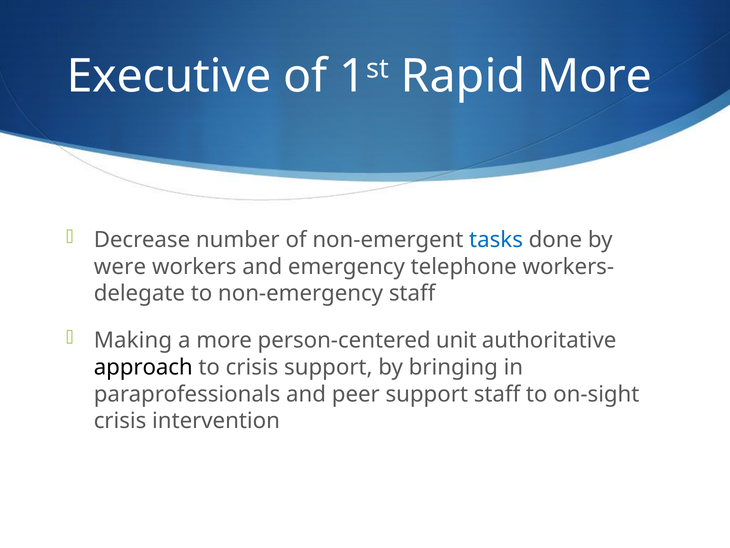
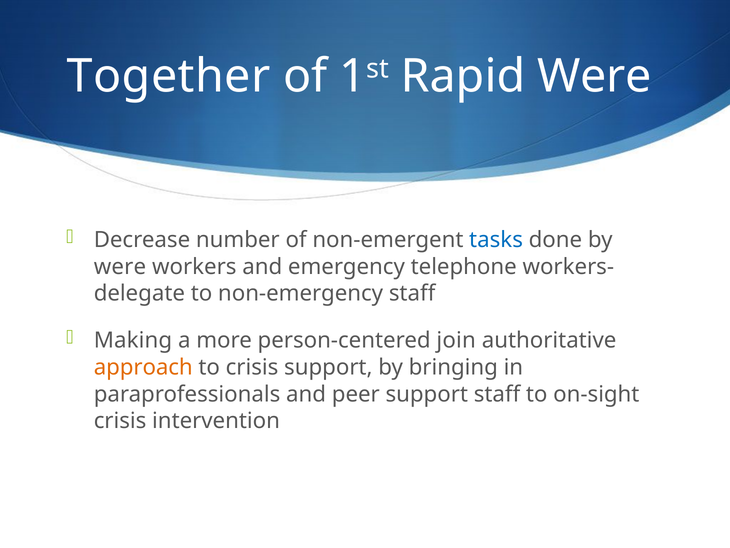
Executive: Executive -> Together
Rapid More: More -> Were
unit: unit -> join
approach colour: black -> orange
